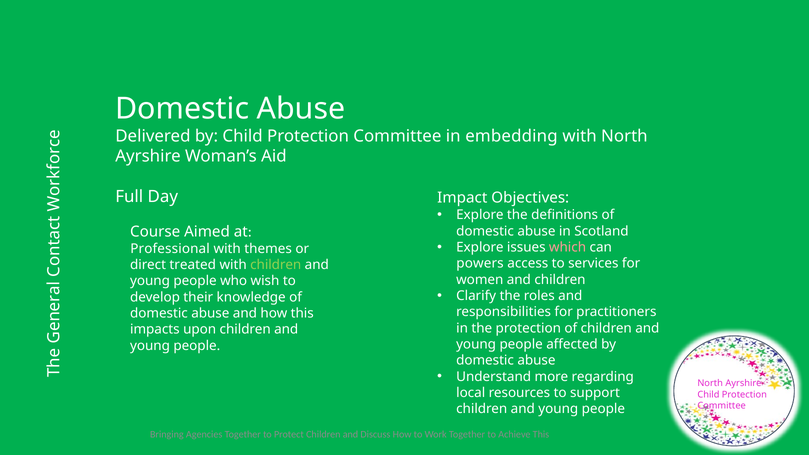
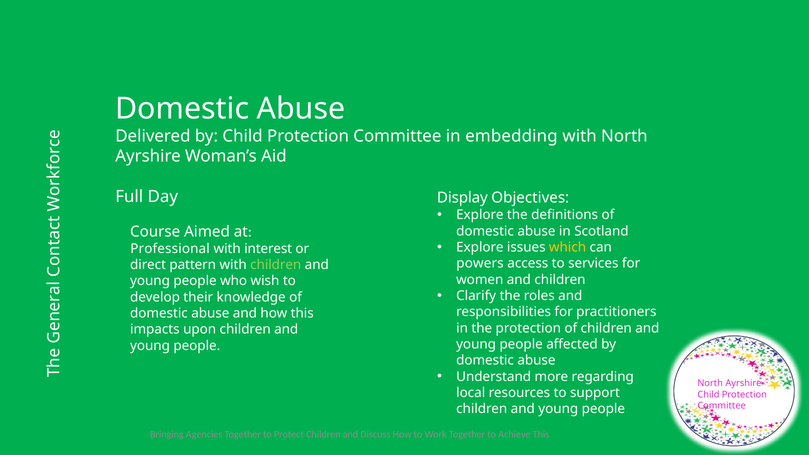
Impact: Impact -> Display
which colour: pink -> yellow
themes: themes -> interest
treated: treated -> pattern
